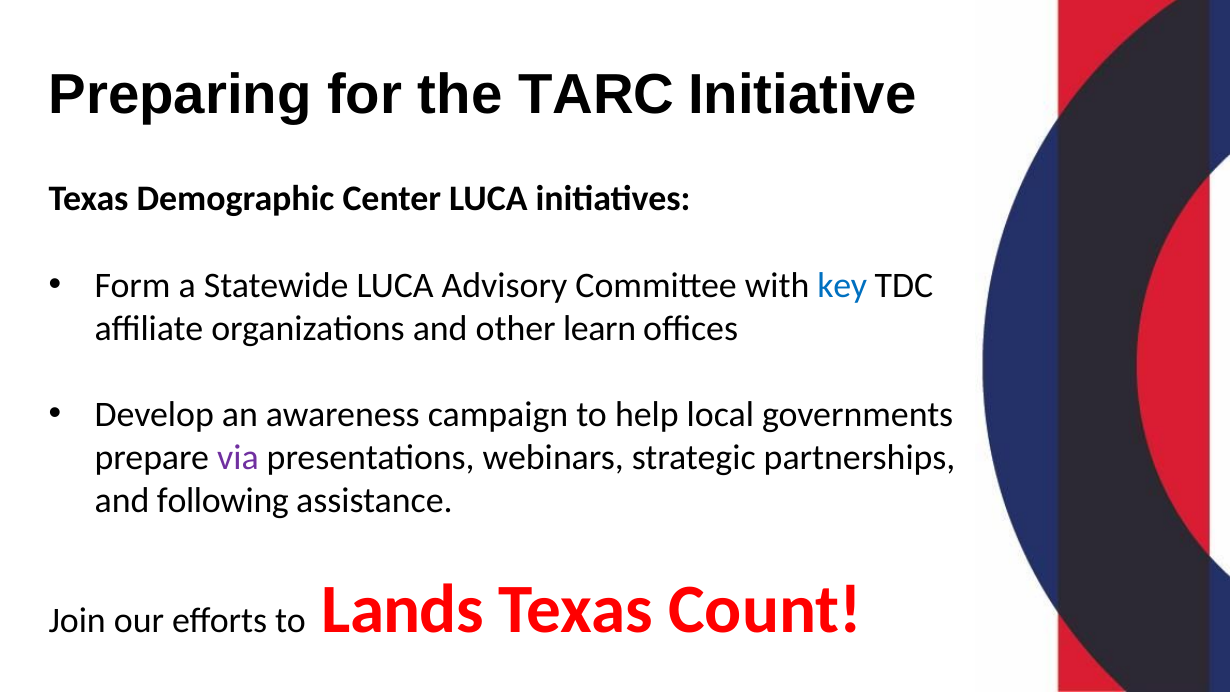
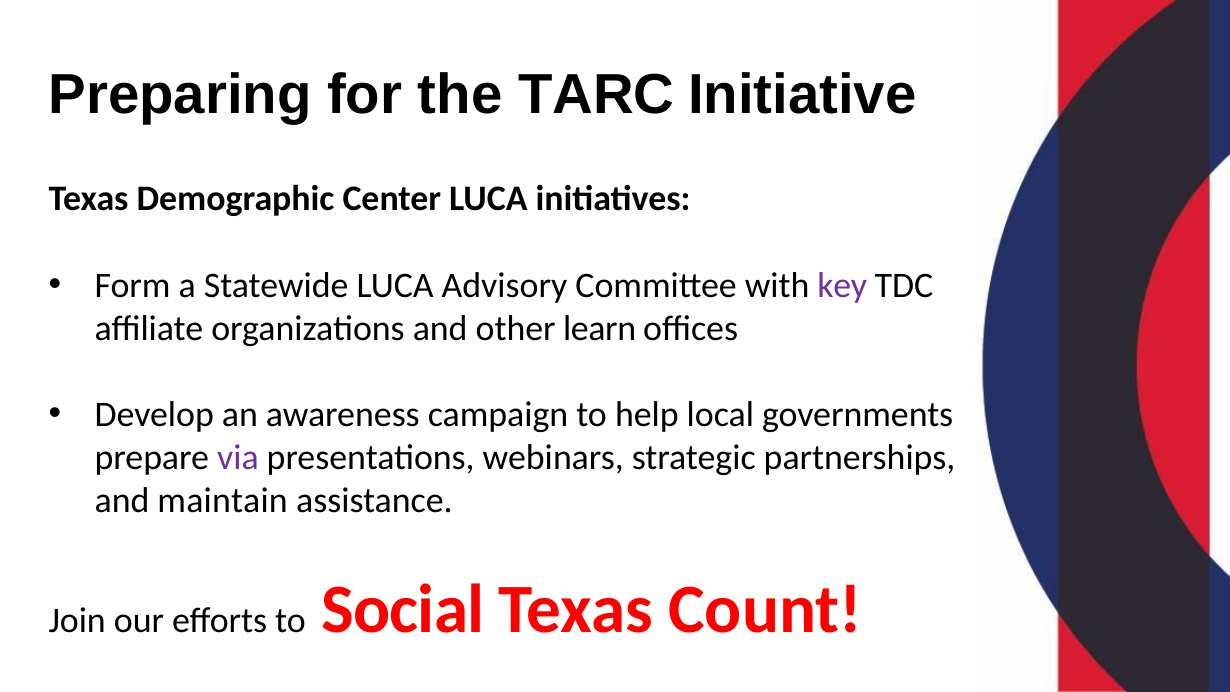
key colour: blue -> purple
following: following -> maintain
Lands: Lands -> Social
